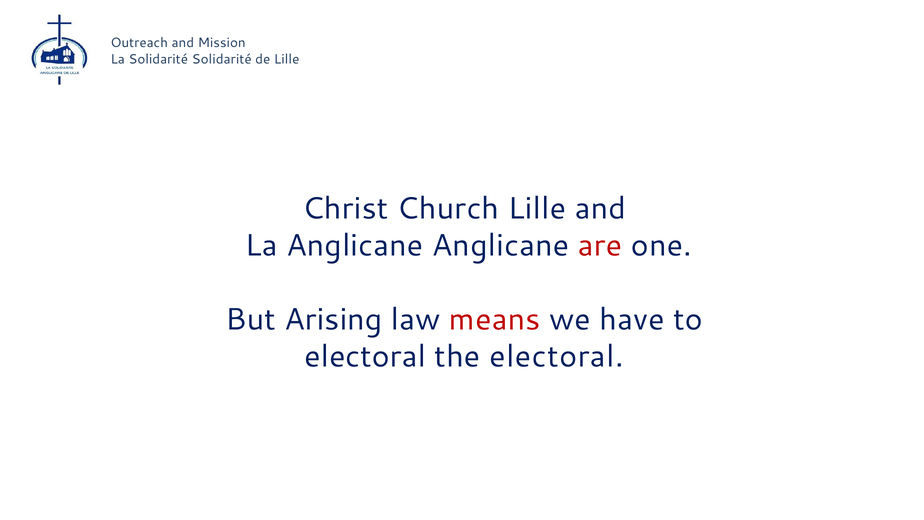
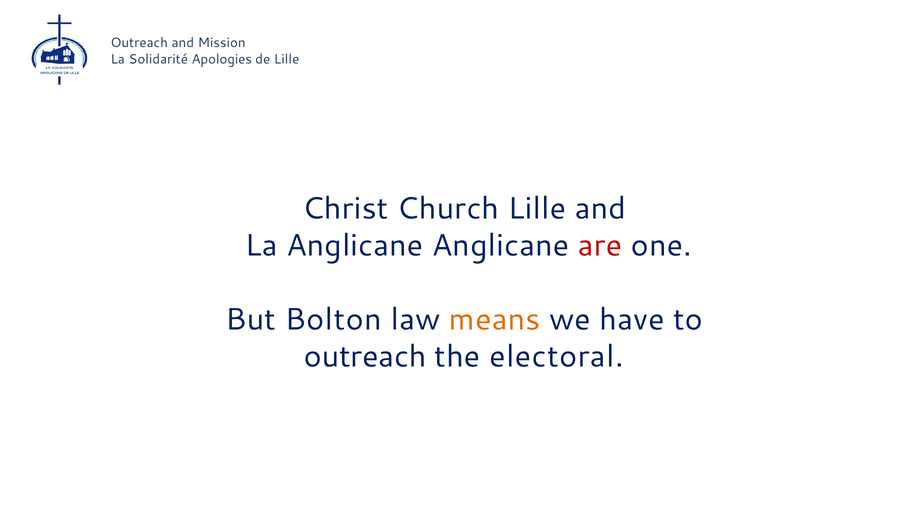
Solidarité Solidarité: Solidarité -> Apologies
Arising: Arising -> Bolton
means colour: red -> orange
electoral at (365, 356): electoral -> outreach
